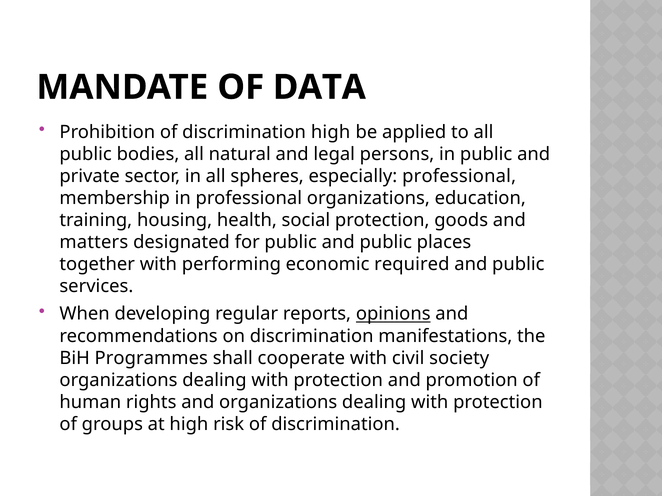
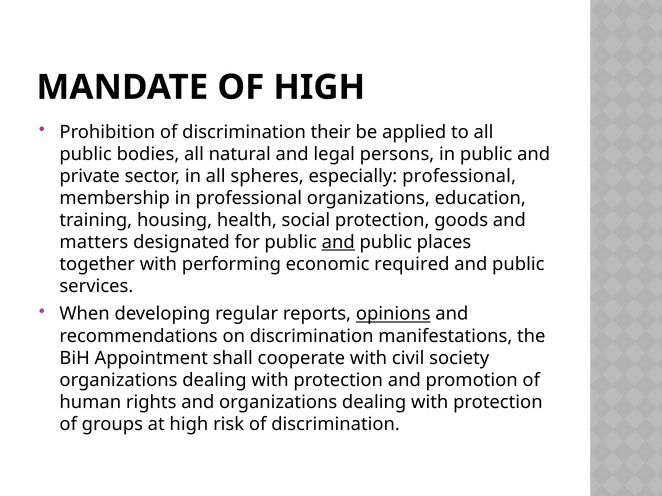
OF DATA: DATA -> HIGH
discrimination high: high -> their
and at (338, 242) underline: none -> present
Programmes: Programmes -> Appointment
